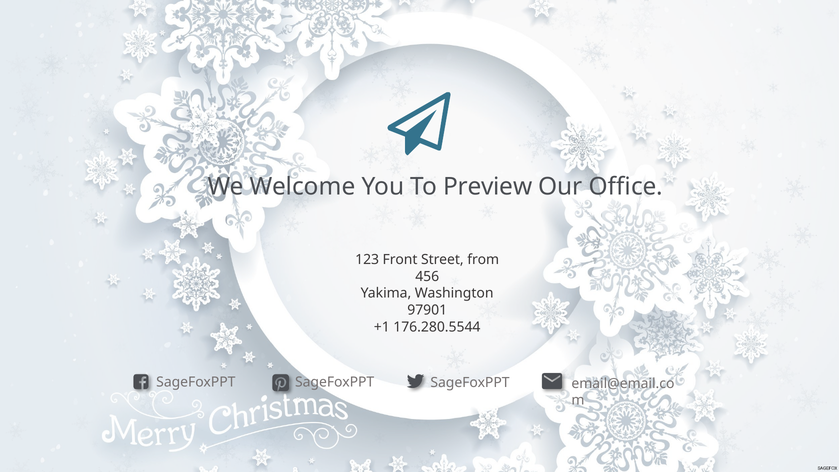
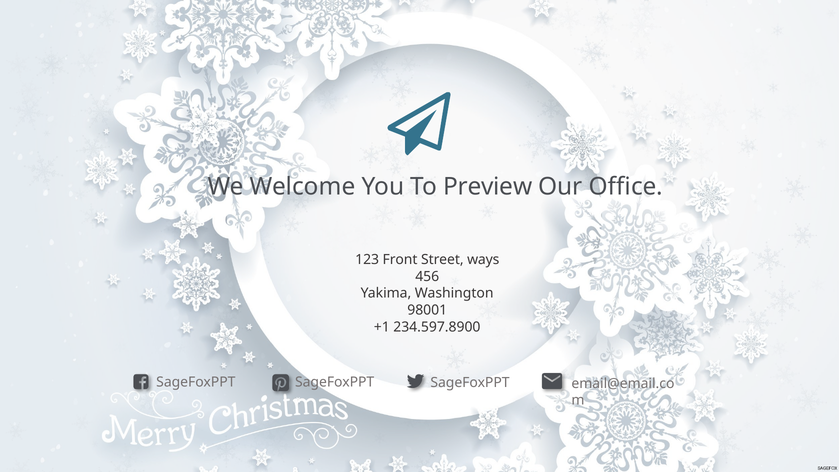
from: from -> ways
97901: 97901 -> 98001
176.280.5544: 176.280.5544 -> 234.597.8900
